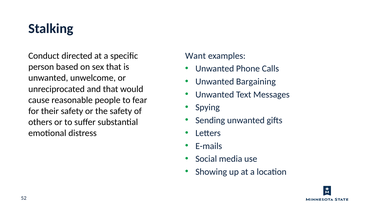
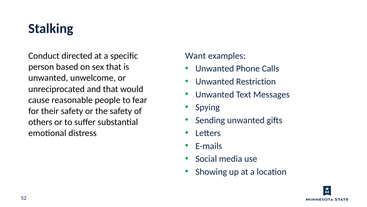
Bargaining: Bargaining -> Restriction
